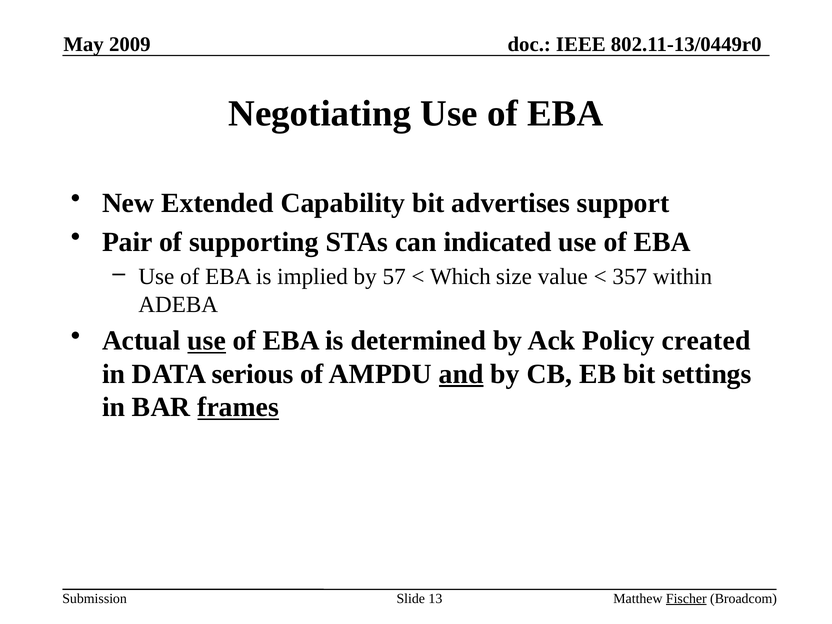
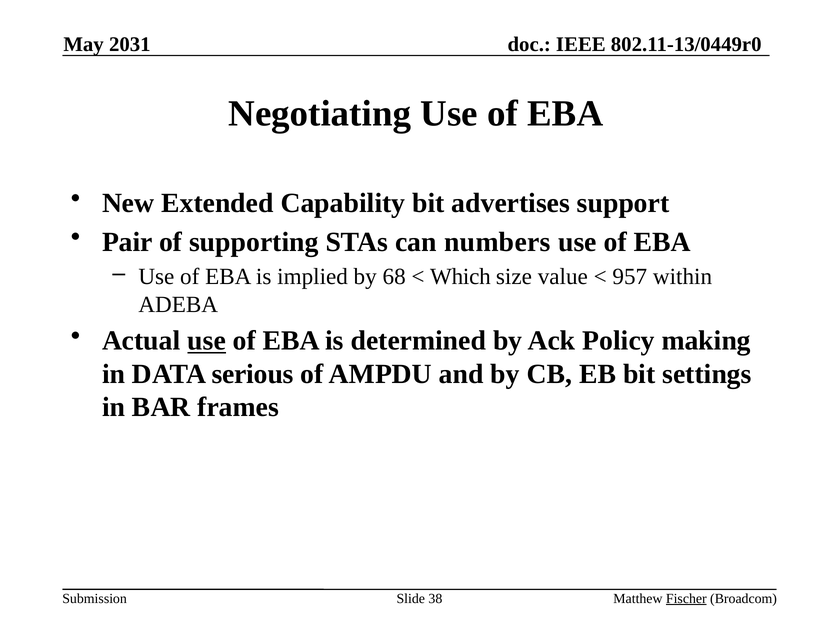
2009: 2009 -> 2031
indicated: indicated -> numbers
57: 57 -> 68
357: 357 -> 957
created: created -> making
and underline: present -> none
frames underline: present -> none
13: 13 -> 38
